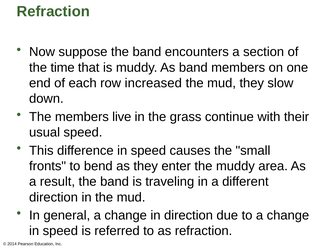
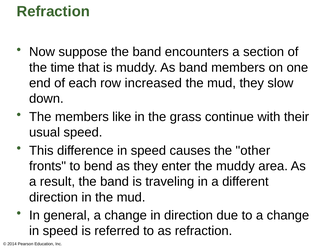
live: live -> like
small: small -> other
